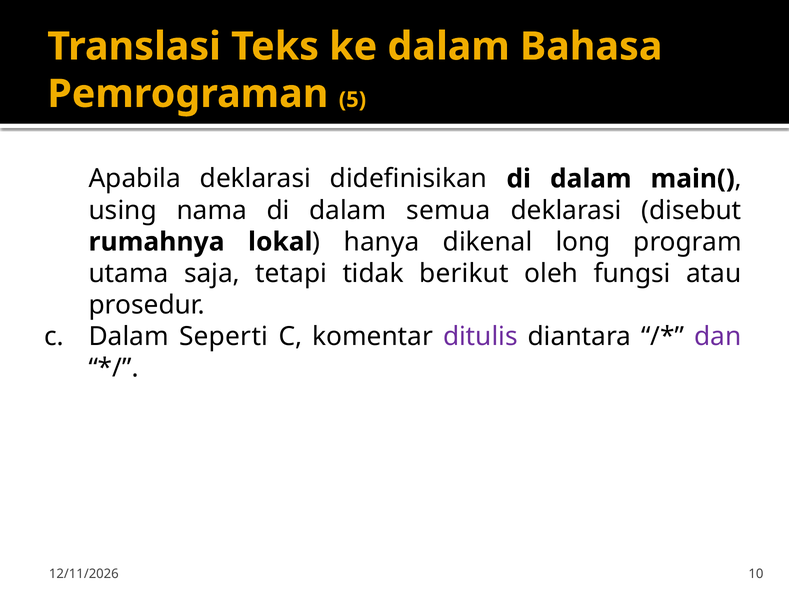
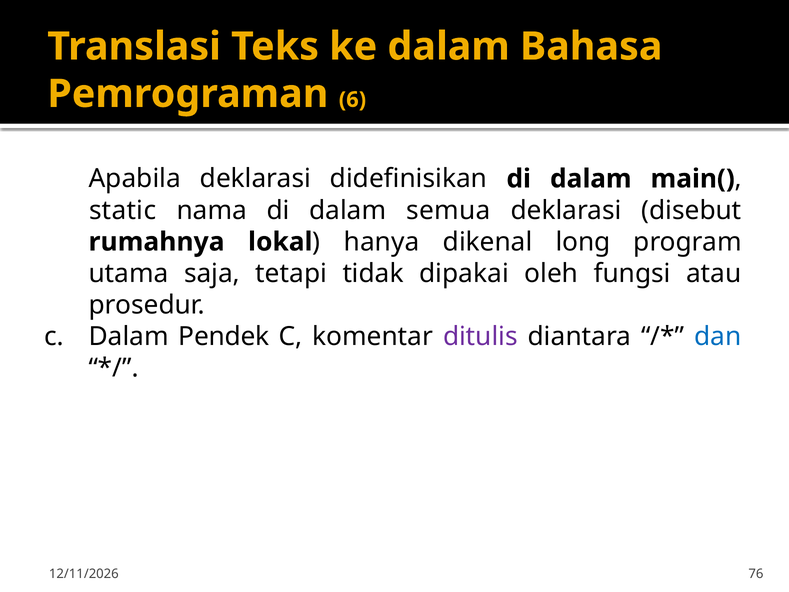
5: 5 -> 6
using: using -> static
berikut: berikut -> dipakai
Seperti: Seperti -> Pendek
dan colour: purple -> blue
10: 10 -> 76
